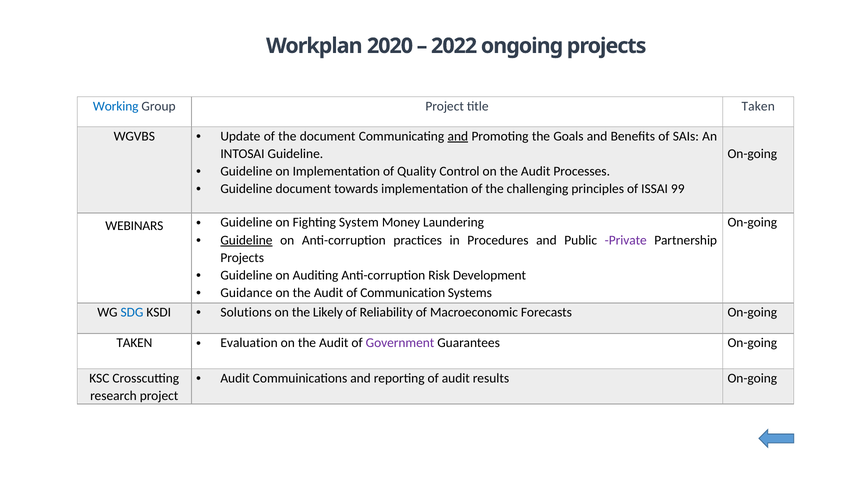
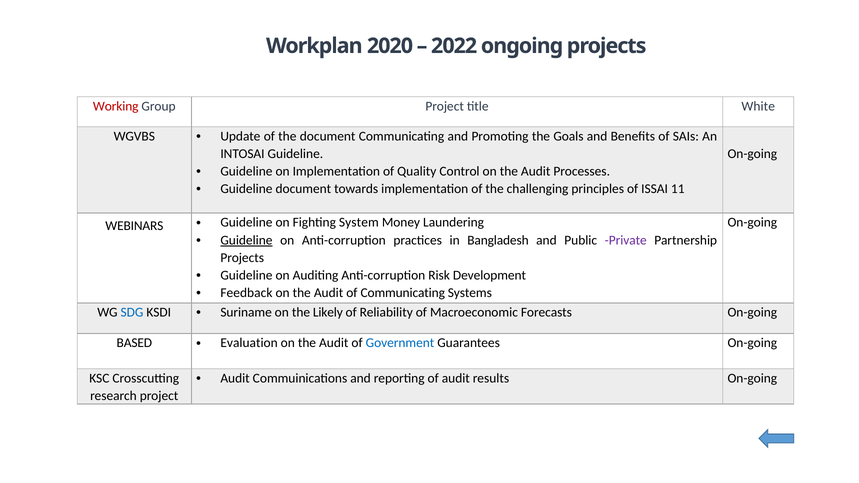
Working colour: blue -> red
title Taken: Taken -> White
and at (458, 136) underline: present -> none
99: 99 -> 11
Procedures: Procedures -> Bangladesh
Guidance: Guidance -> Feedback
of Communication: Communication -> Communicating
Solutions: Solutions -> Suriname
TAKEN at (134, 343): TAKEN -> BASED
Government colour: purple -> blue
